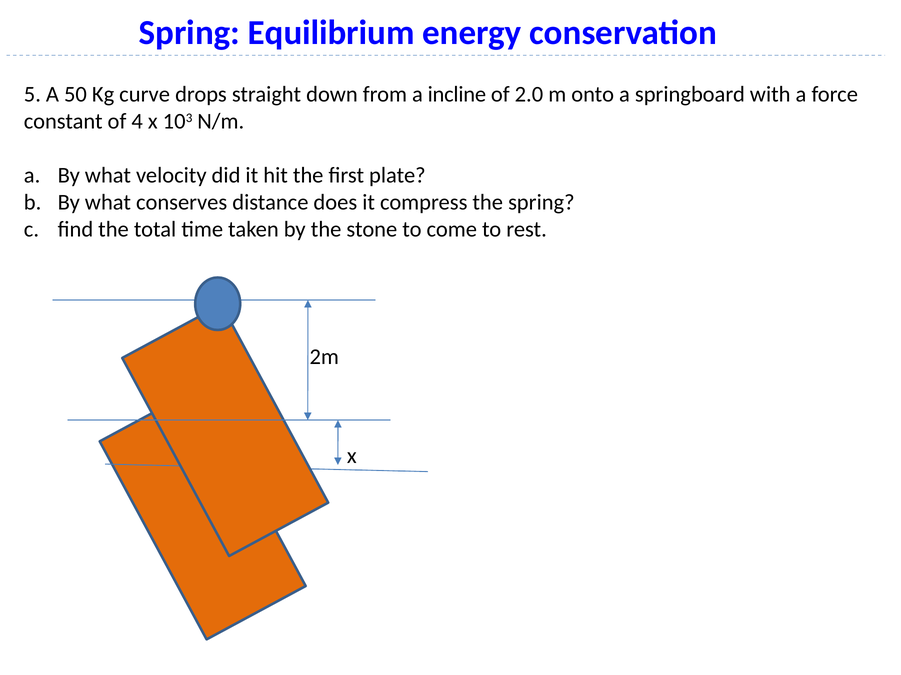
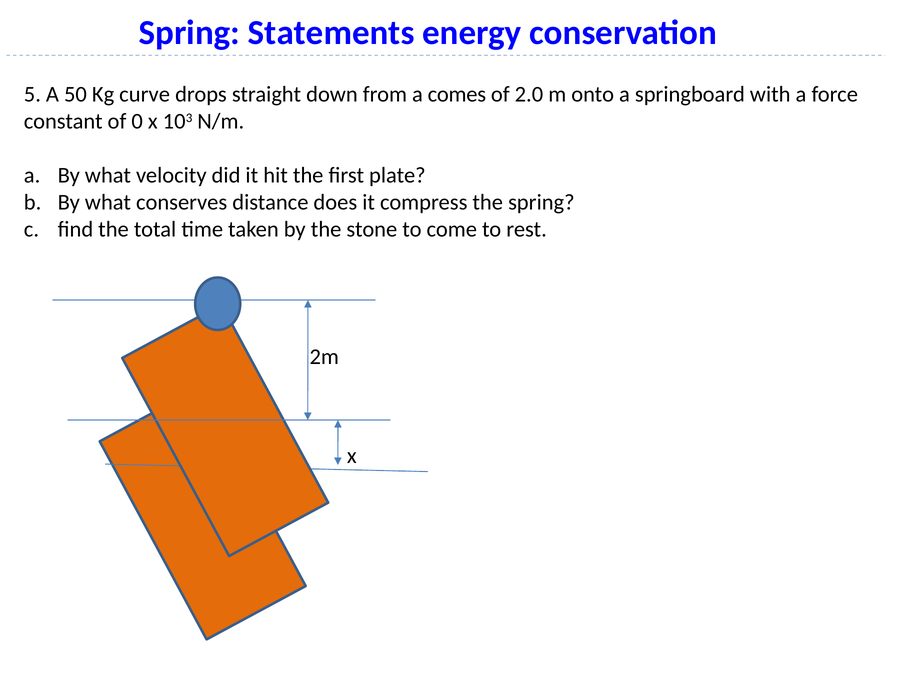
Equilibrium: Equilibrium -> Statements
incline: incline -> comes
4: 4 -> 0
